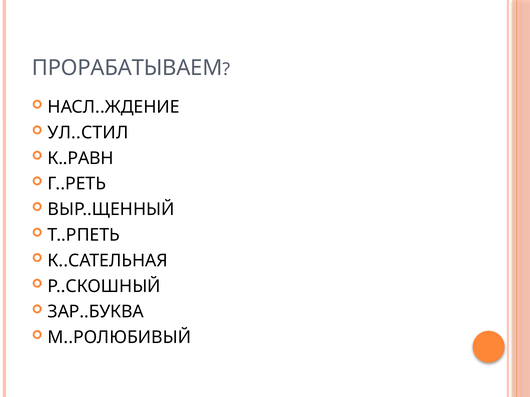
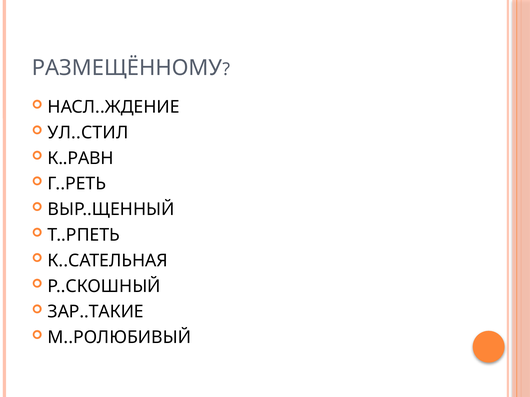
ПРОРАБАТЫВАЕМ: ПРОРАБАТЫВАЕМ -> РАЗМЕЩЁННОМУ
ЗАР..БУКВА: ЗАР..БУКВА -> ЗАР..ТАКИЕ
